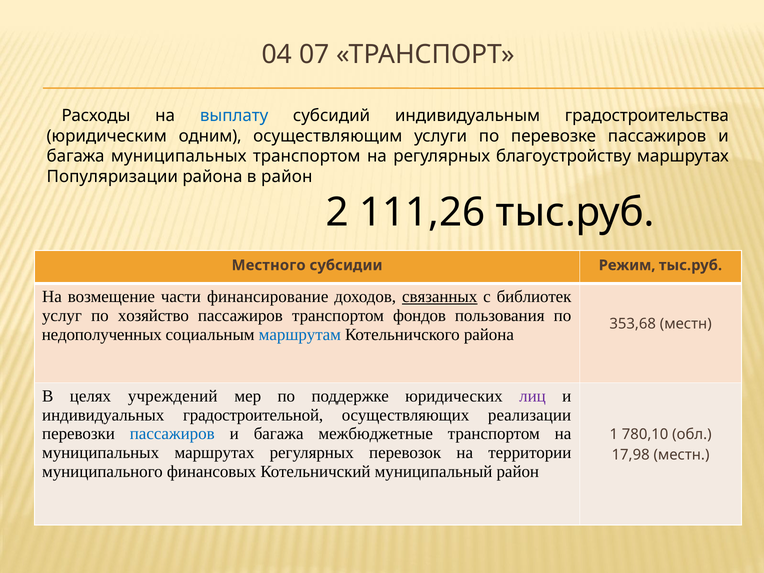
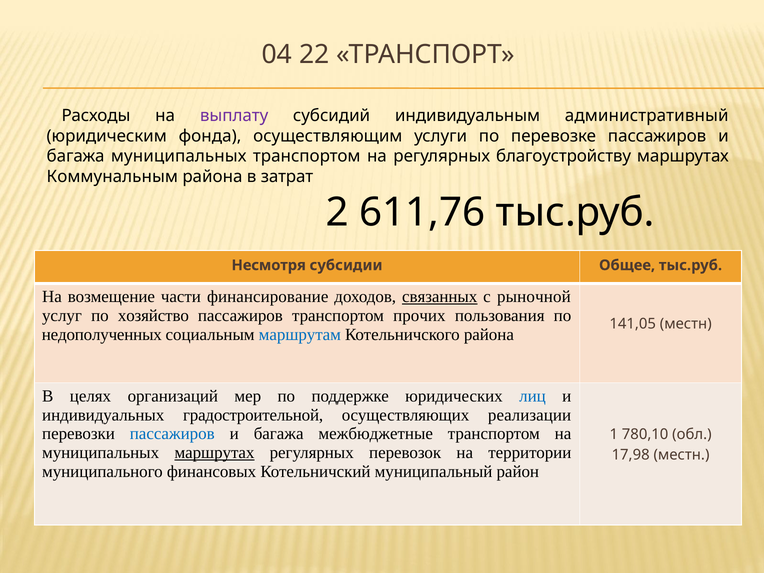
07: 07 -> 22
выплату colour: blue -> purple
градостроительства: градостроительства -> административный
одним: одним -> фонда
Популяризации: Популяризации -> Коммунальным
в район: район -> затрат
111,26: 111,26 -> 611,76
Местного: Местного -> Несмотря
Режим: Режим -> Общее
библиотек: библиотек -> рыночной
фондов: фондов -> прочих
353,68: 353,68 -> 141,05
учреждений: учреждений -> организаций
лиц colour: purple -> blue
маршрутах at (214, 453) underline: none -> present
